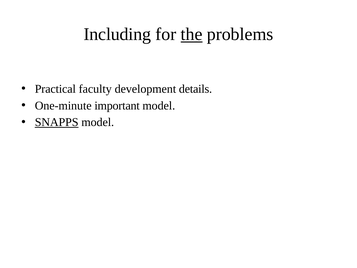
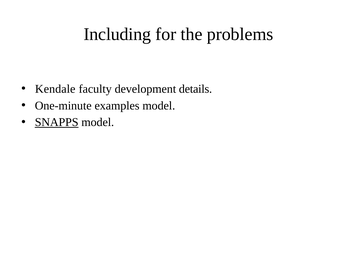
the underline: present -> none
Practical: Practical -> Kendale
important: important -> examples
